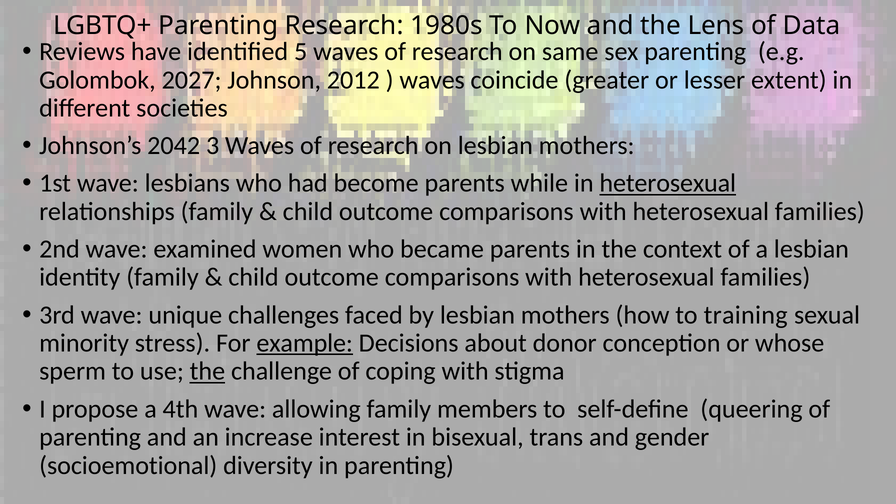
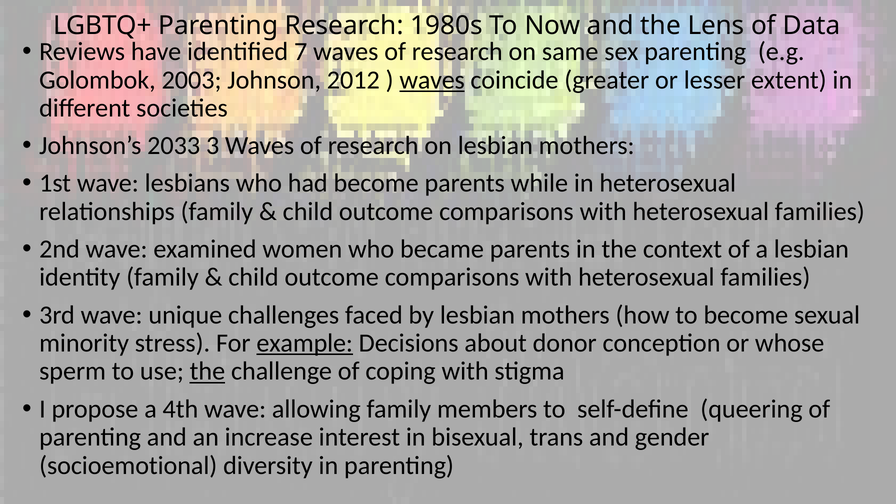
5: 5 -> 7
2027: 2027 -> 2003
waves at (432, 80) underline: none -> present
2042: 2042 -> 2033
heterosexual at (668, 183) underline: present -> none
to training: training -> become
